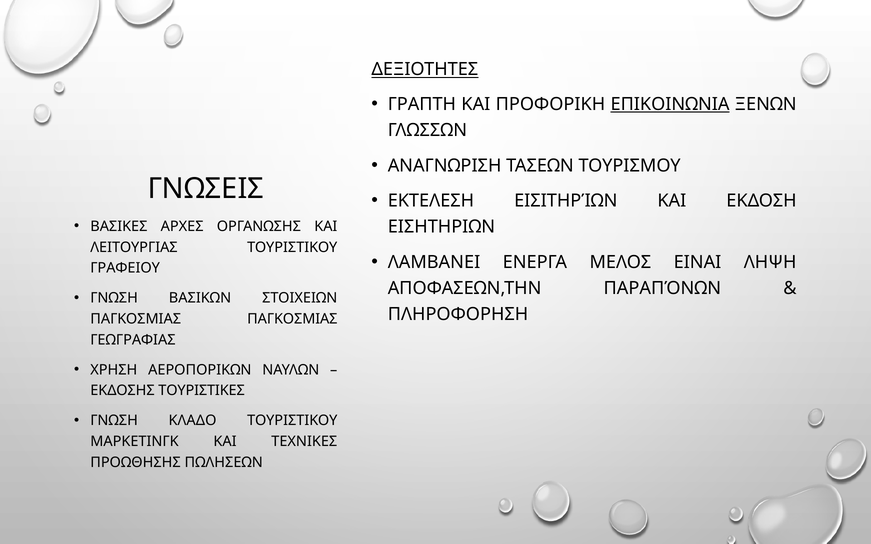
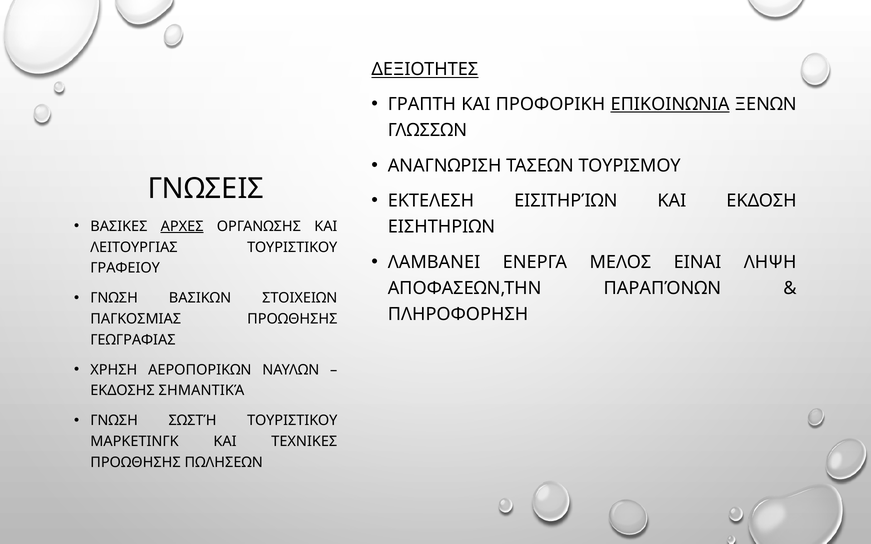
ΑΡΧΕΣ underline: none -> present
ΠΑΓΚΟΣΜΙΑΣ ΠΑΓΚΟΣΜΙΑΣ: ΠΑΓΚΟΣΜΙΑΣ -> ΠΡΟΩΘΗΣΗΣ
ΤΟΥΡΙΣΤΙΚΕΣ: ΤΟΥΡΙΣΤΙΚΕΣ -> ΣΗΜΑΝΤΙΚΆ
ΚΛΑΔΟ: ΚΛΑΔΟ -> ΣΩΣΤΉ
